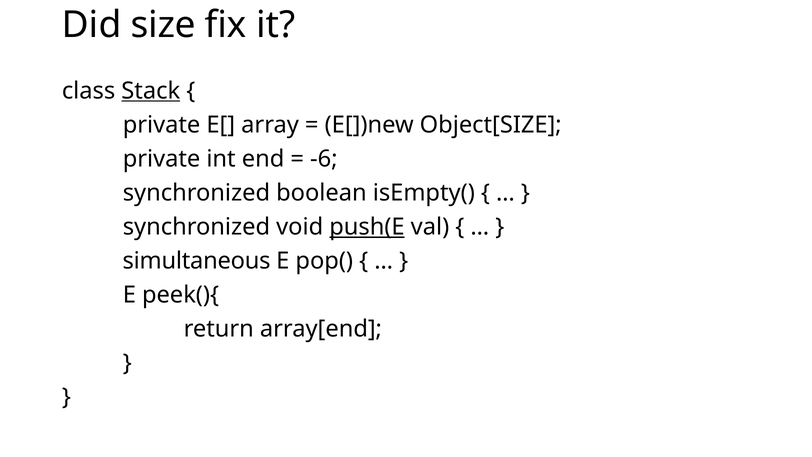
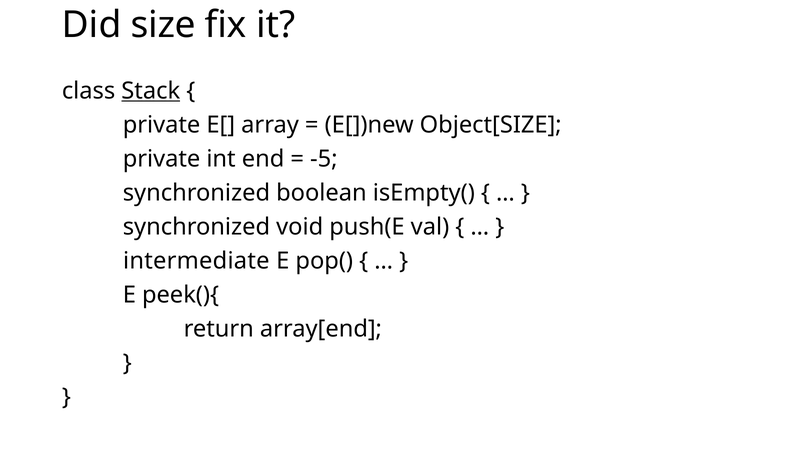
-6: -6 -> -5
push(E underline: present -> none
simultaneous: simultaneous -> intermediate
